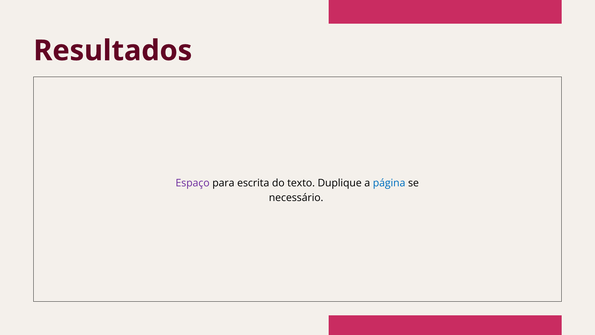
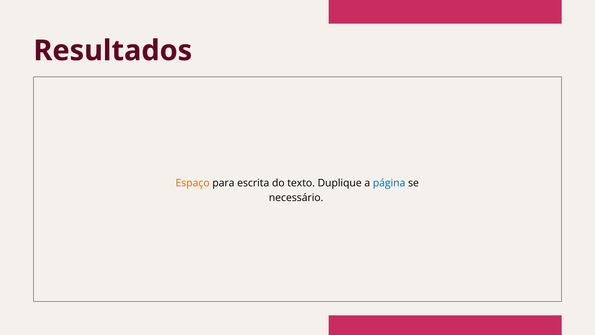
Espaço colour: purple -> orange
